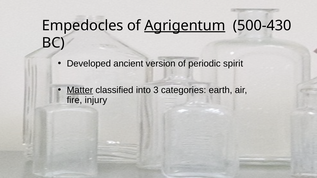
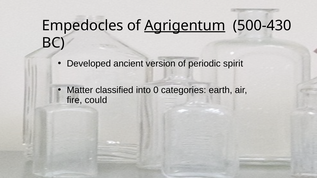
Matter underline: present -> none
3: 3 -> 0
injury: injury -> could
